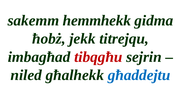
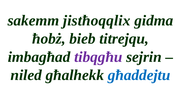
hemmhekk: hemmhekk -> jistħoqqlix
jekk: jekk -> bieb
tibqgħu colour: red -> purple
